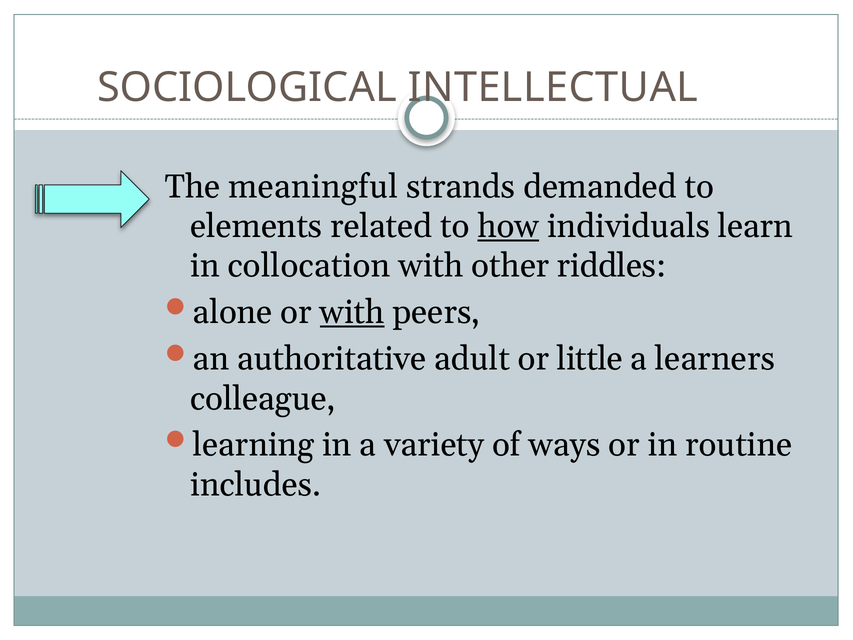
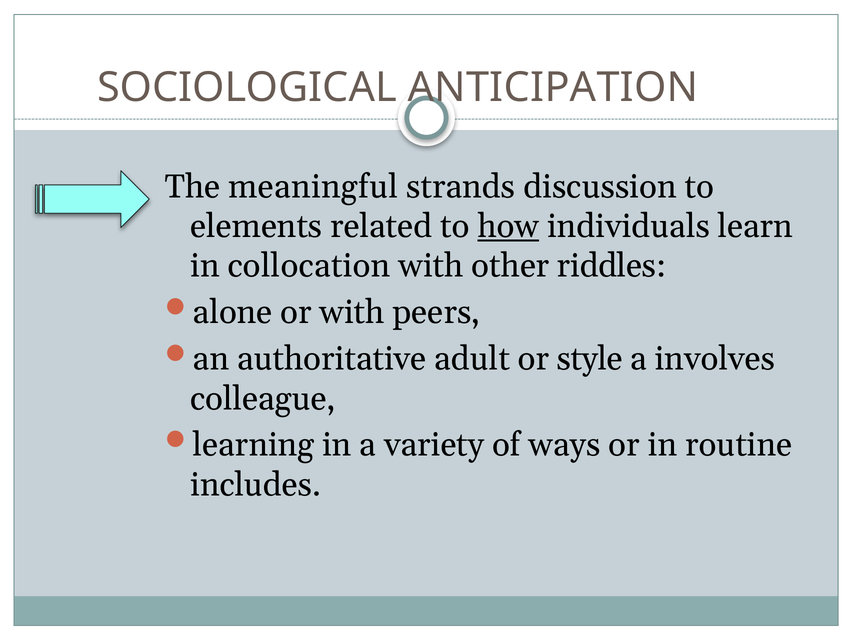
INTELLECTUAL: INTELLECTUAL -> ANTICIPATION
demanded: demanded -> discussion
with at (352, 312) underline: present -> none
little: little -> style
learners: learners -> involves
